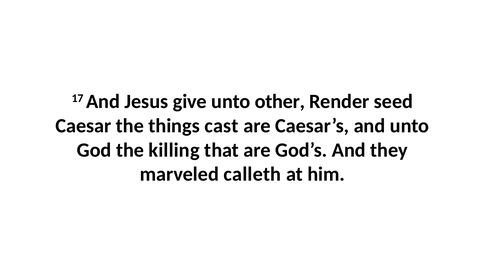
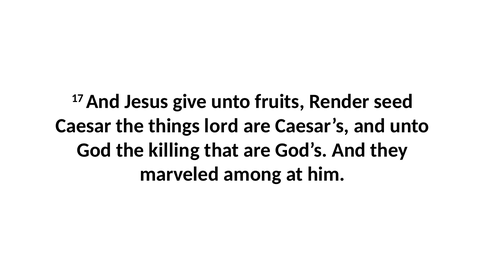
other: other -> fruits
cast: cast -> lord
calleth: calleth -> among
